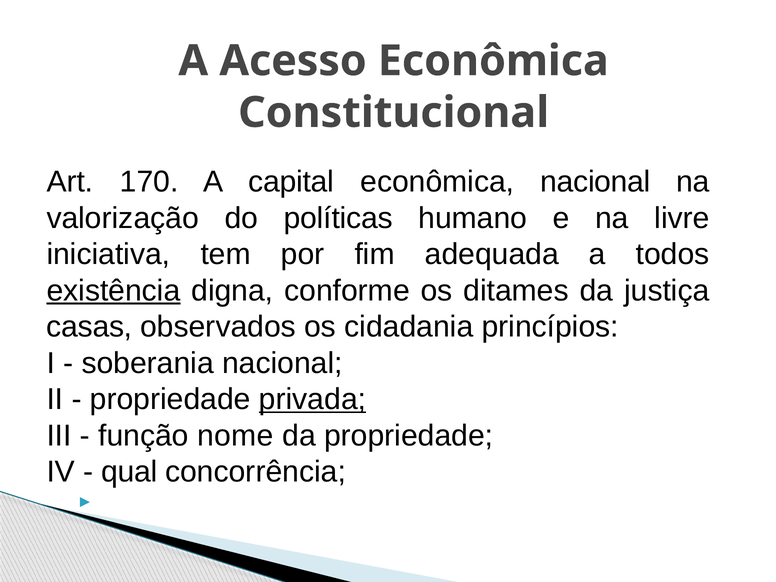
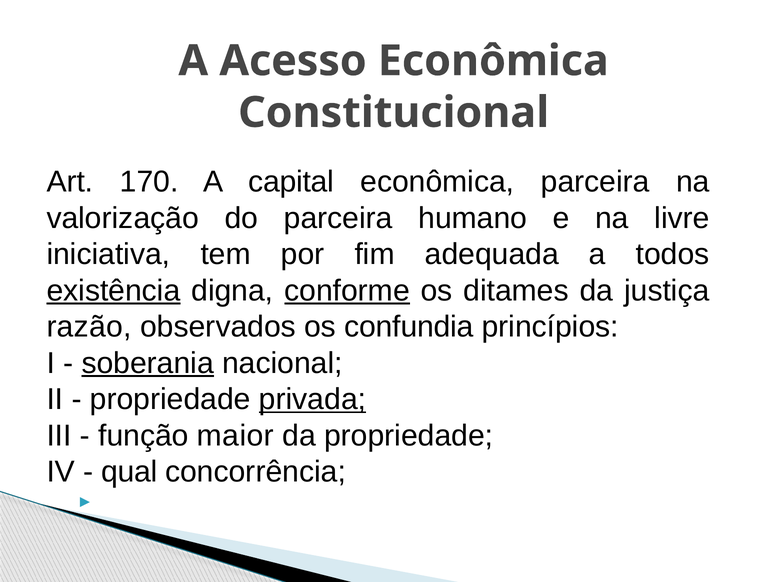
econômica nacional: nacional -> parceira
do políticas: políticas -> parceira
conforme underline: none -> present
casas: casas -> razão
cidadania: cidadania -> confundia
soberania underline: none -> present
nome: nome -> maior
